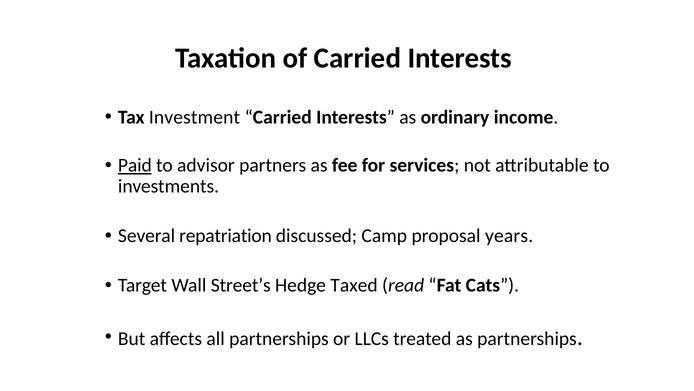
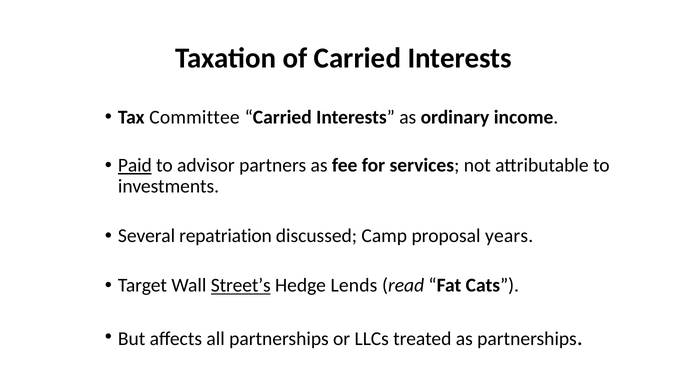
Investment: Investment -> Committee
Street’s underline: none -> present
Taxed: Taxed -> Lends
